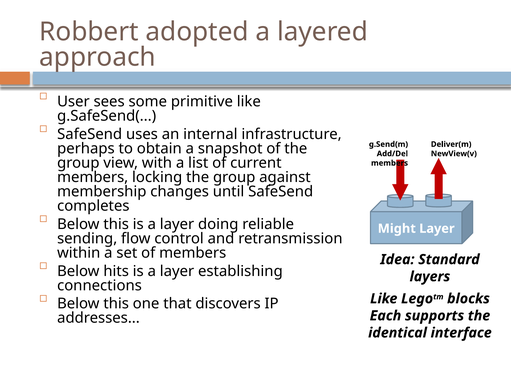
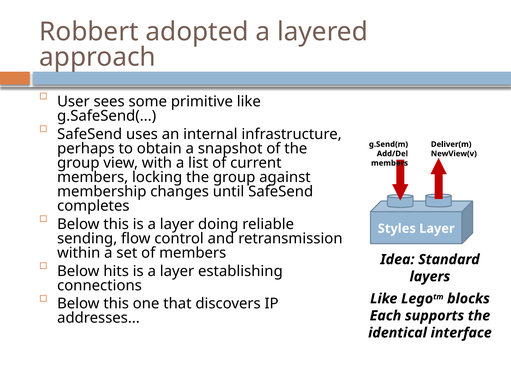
Might: Might -> Styles
